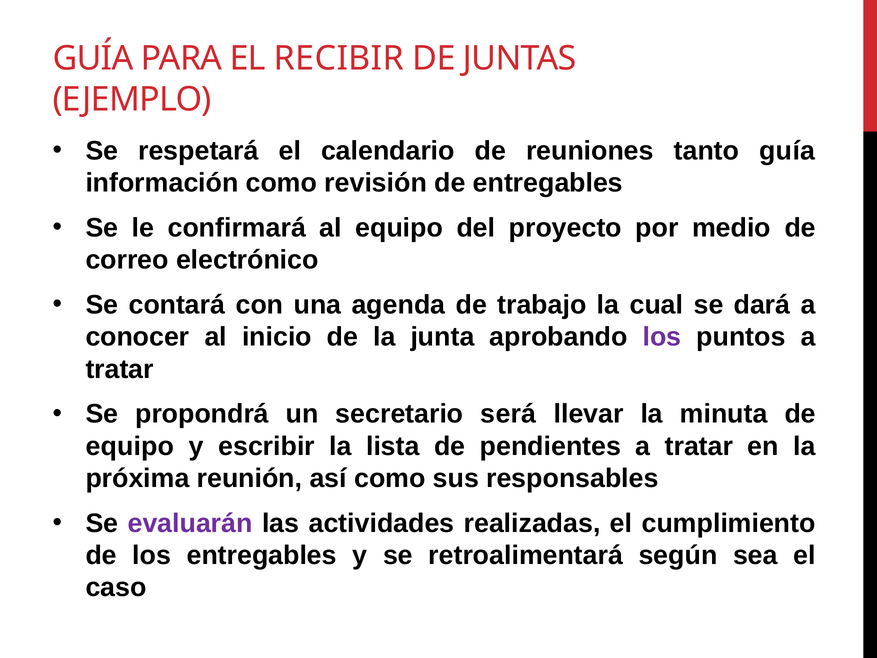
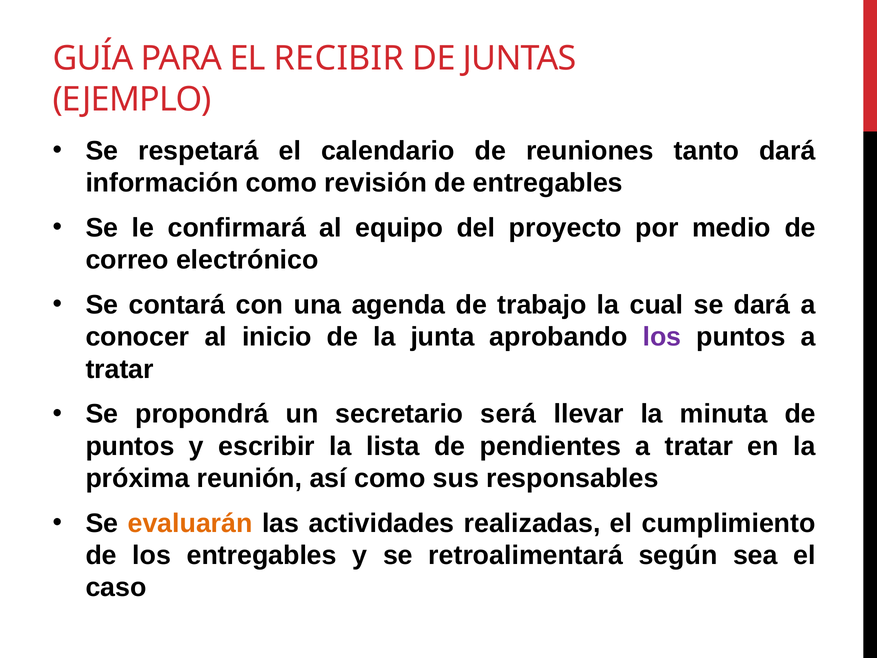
tanto guía: guía -> dará
equipo at (130, 446): equipo -> puntos
evaluarán colour: purple -> orange
